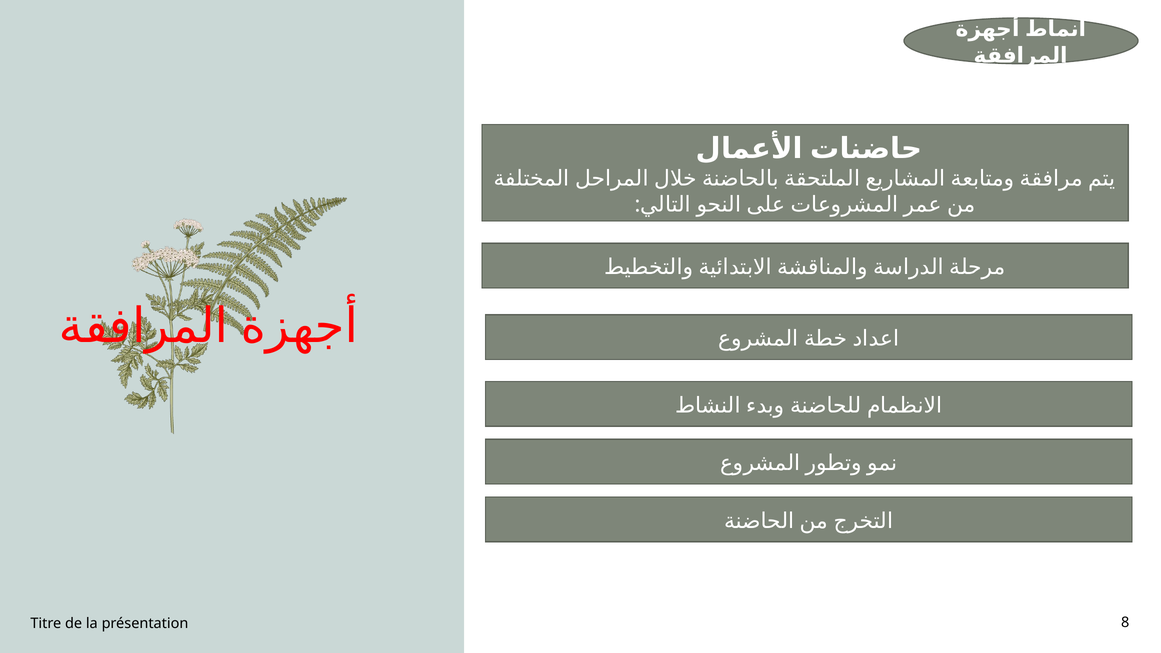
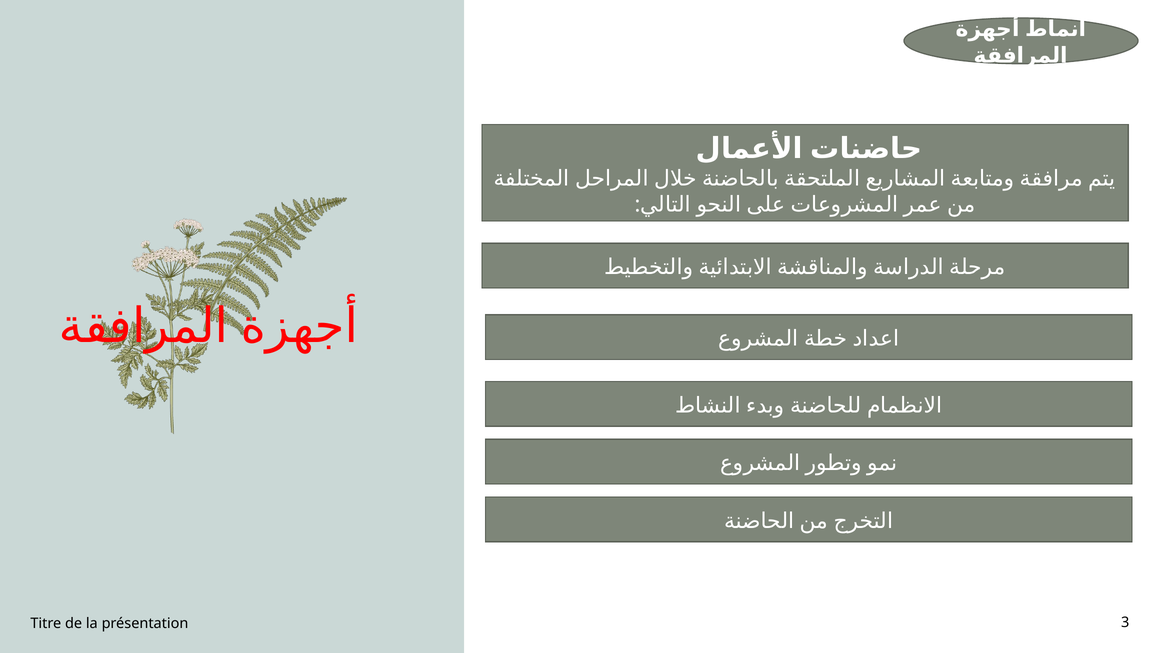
8: 8 -> 3
